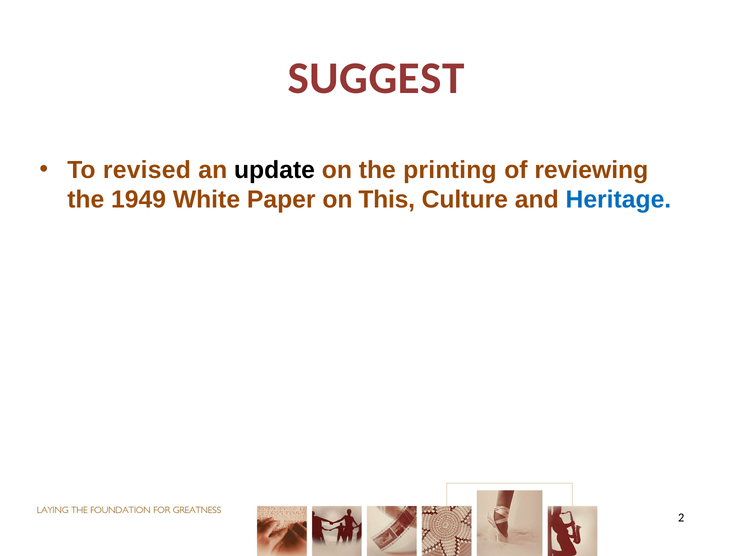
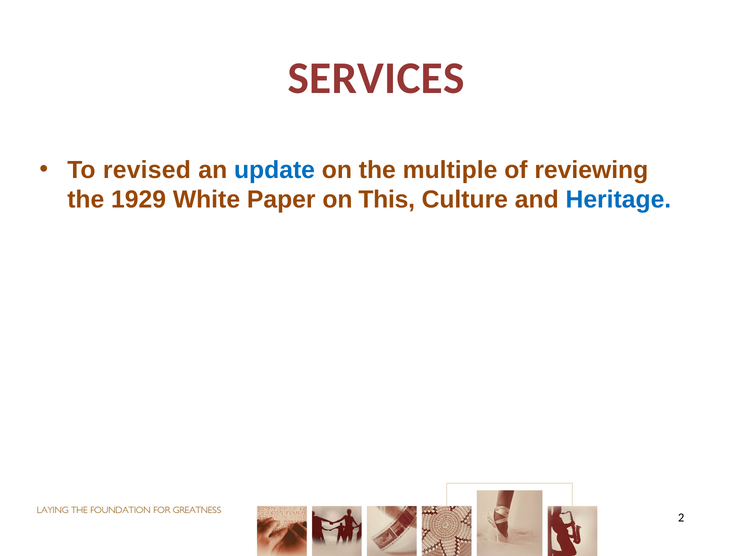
SUGGEST: SUGGEST -> SERVICES
update colour: black -> blue
printing: printing -> multiple
1949: 1949 -> 1929
